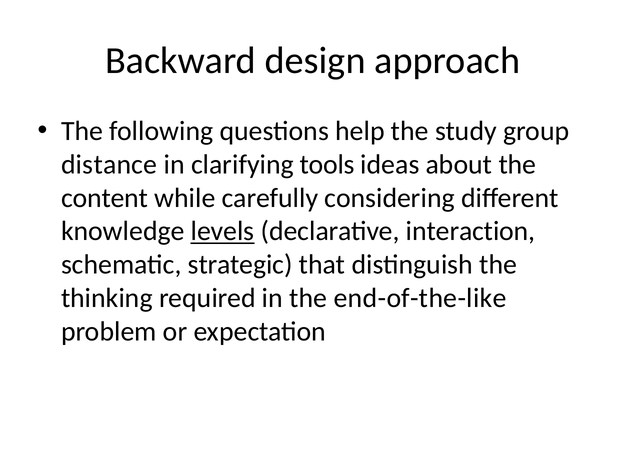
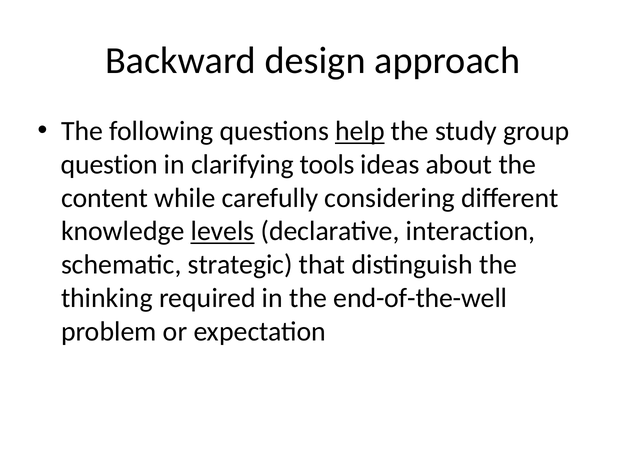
help underline: none -> present
distance: distance -> question
end-of-the-like: end-of-the-like -> end-of-the-well
